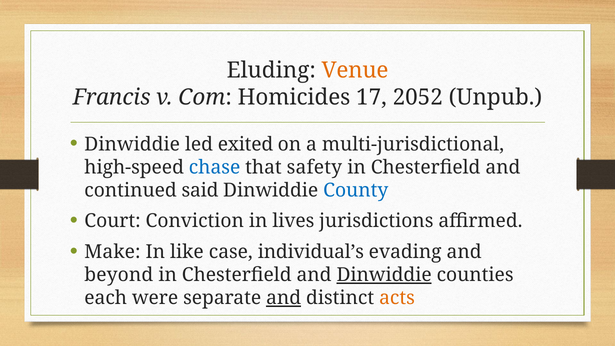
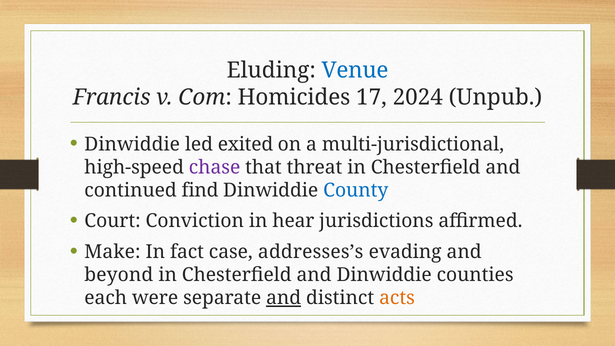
Venue colour: orange -> blue
2052: 2052 -> 2024
chase colour: blue -> purple
safety: safety -> threat
said: said -> find
lives: lives -> hear
like: like -> fact
individual’s: individual’s -> addresses’s
Dinwiddie at (384, 275) underline: present -> none
